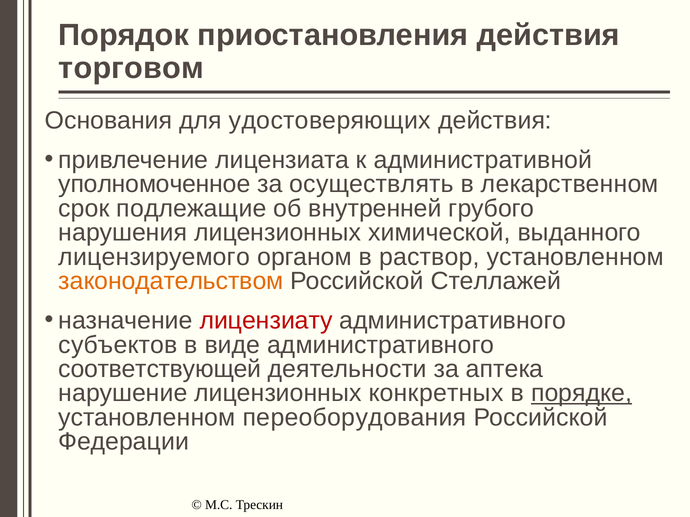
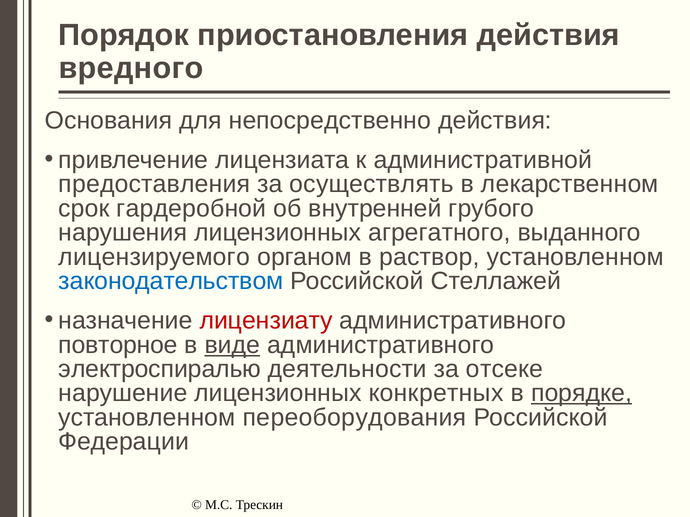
торговом: торговом -> вредного
удостоверяющих: удостоверяющих -> непосредственно
уполномоченное: уполномоченное -> предоставления
подлежащие: подлежащие -> гардеробной
химической: химической -> агрегатного
законодательством colour: orange -> blue
субъектов: субъектов -> повторное
виде underline: none -> present
соответствующей: соответствующей -> электроспиралью
аптека: аптека -> отсеке
